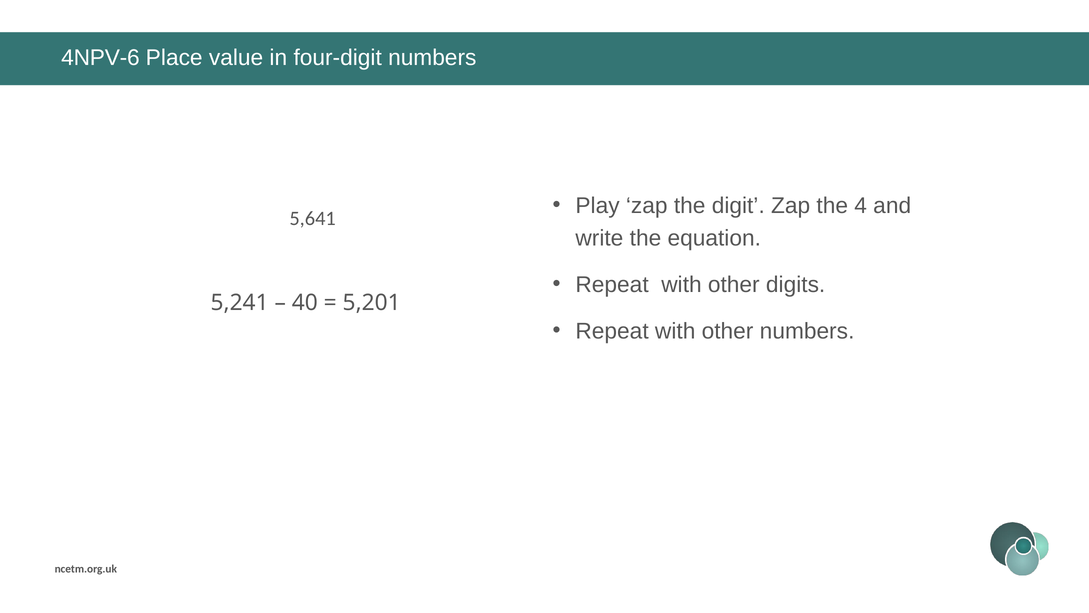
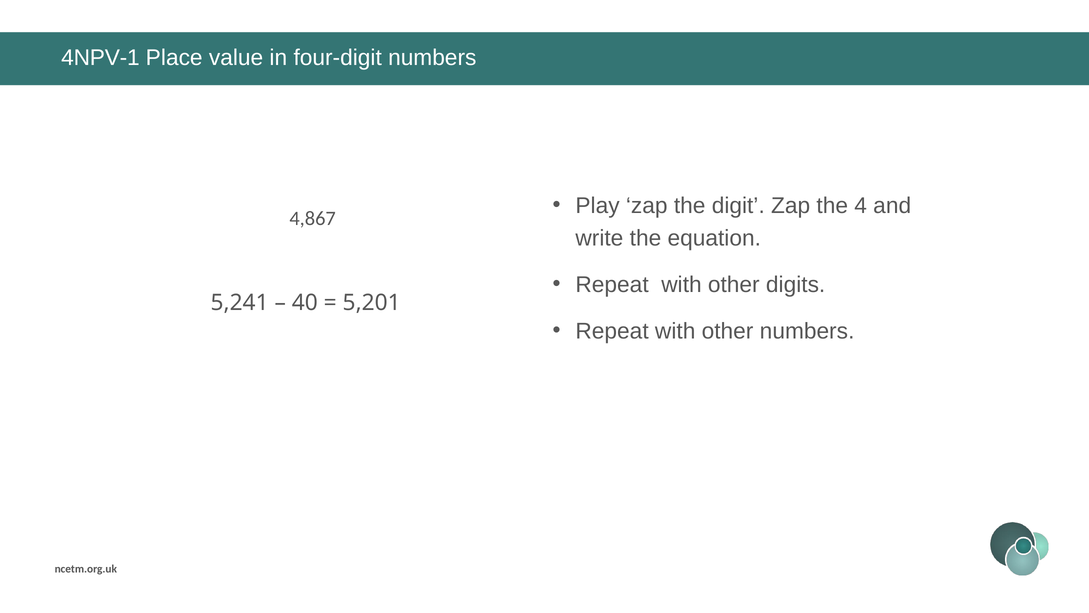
4NPV-6: 4NPV-6 -> 4NPV-1
5,641: 5,641 -> 4,867
